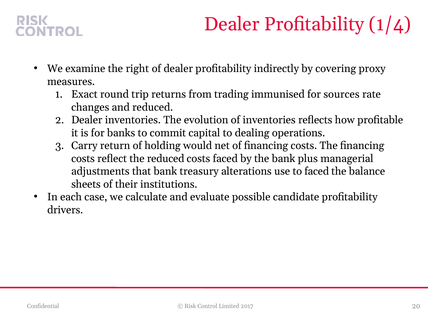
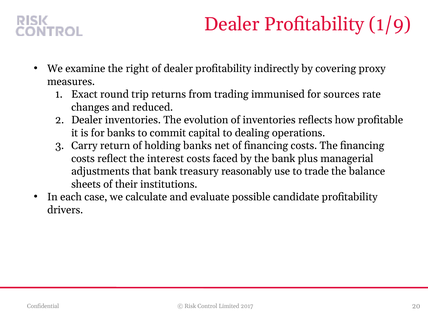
1/4: 1/4 -> 1/9
holding would: would -> banks
the reduced: reduced -> interest
alterations: alterations -> reasonably
to faced: faced -> trade
